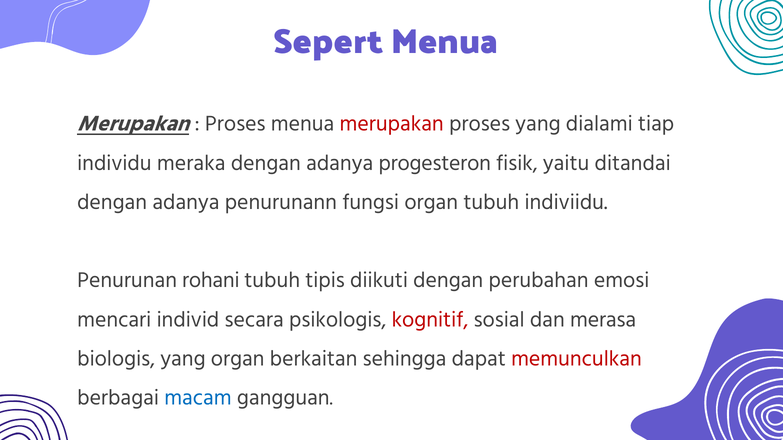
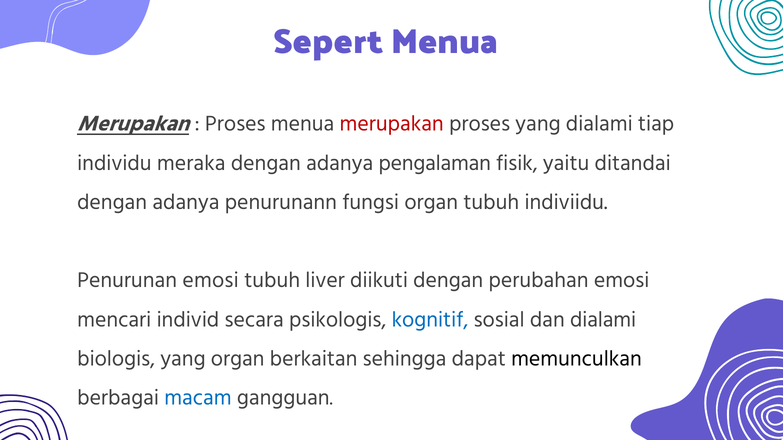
progesteron: progesteron -> pengalaman
Penurunan rohani: rohani -> emosi
tipis: tipis -> liver
kognitif colour: red -> blue
dan merasa: merasa -> dialami
memunculkan colour: red -> black
